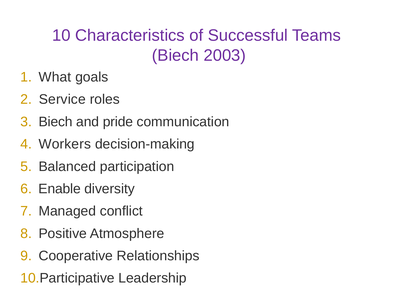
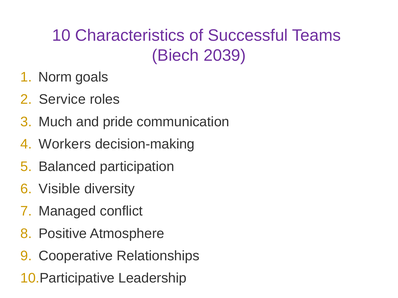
2003: 2003 -> 2039
What: What -> Norm
Biech at (56, 122): Biech -> Much
Enable: Enable -> Visible
